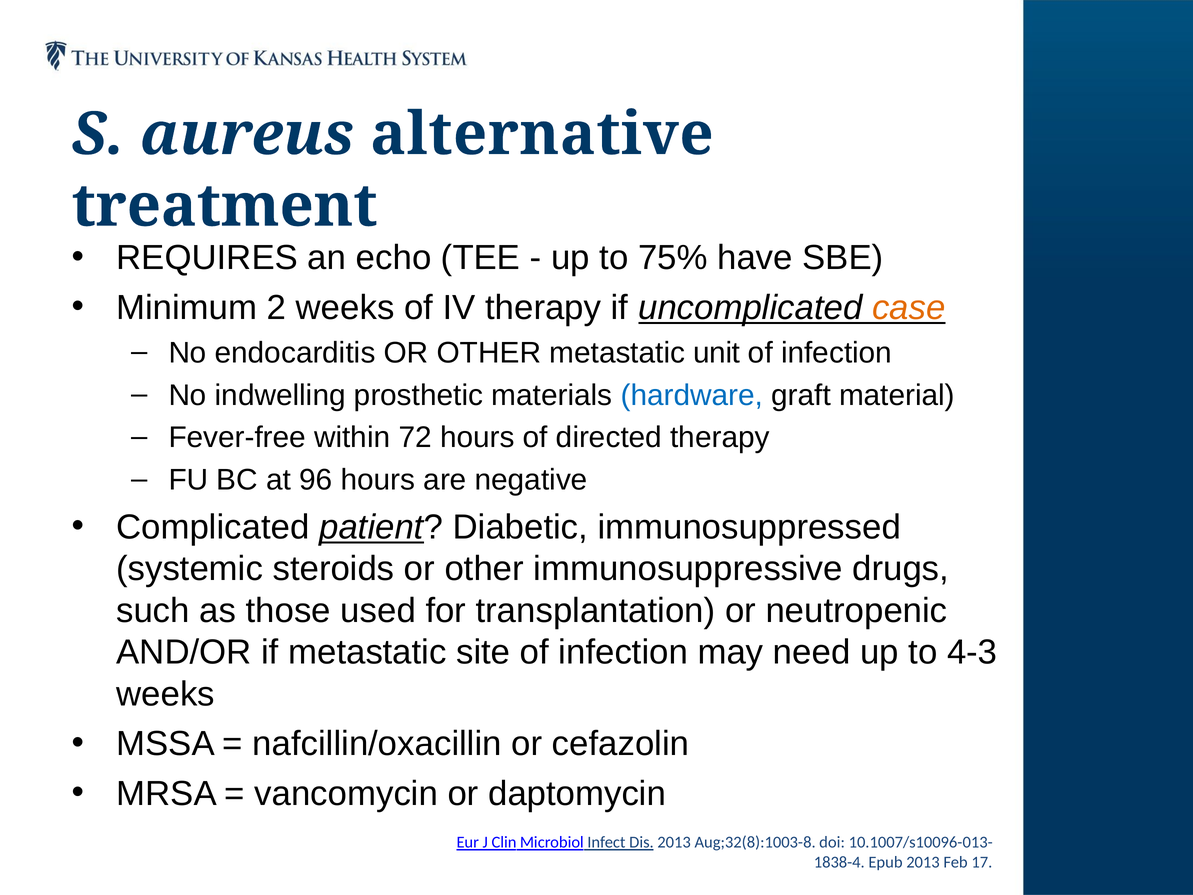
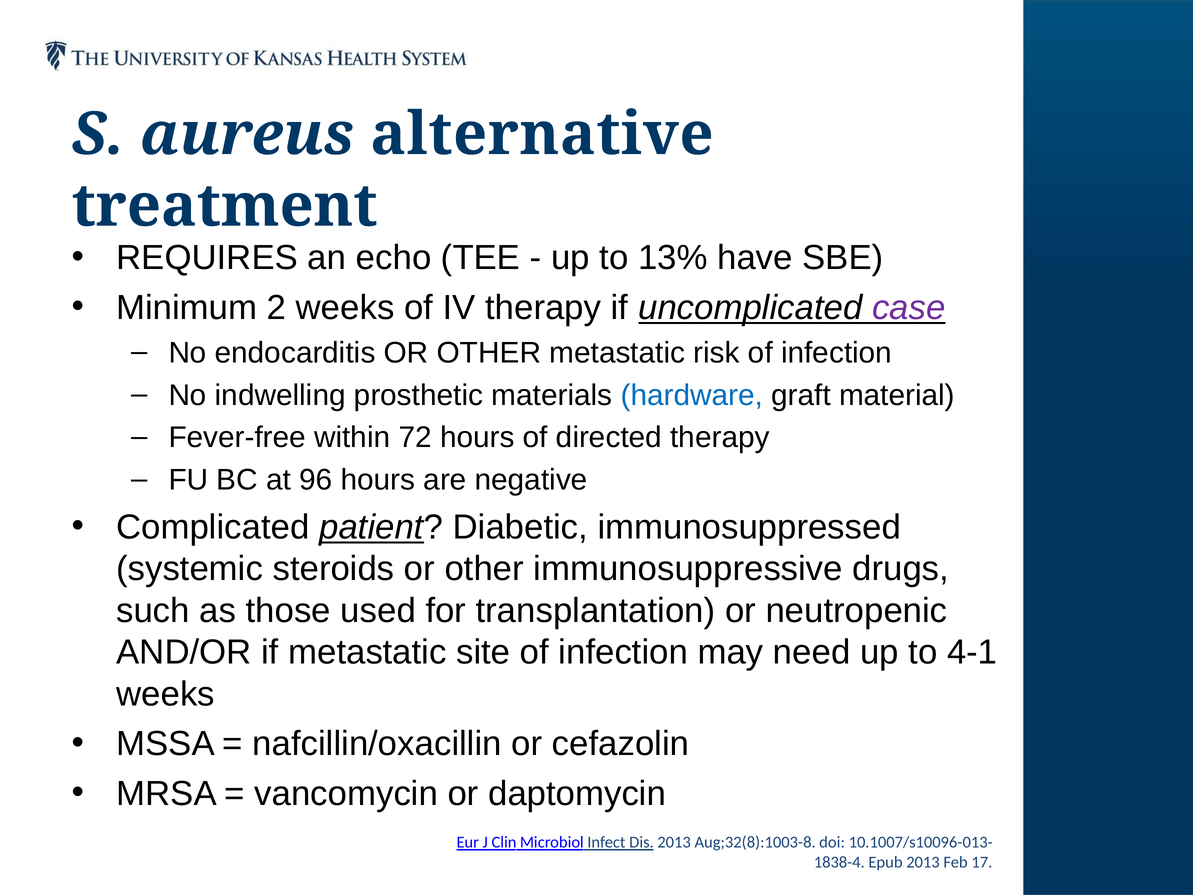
75%: 75% -> 13%
case colour: orange -> purple
unit: unit -> risk
4-3: 4-3 -> 4-1
